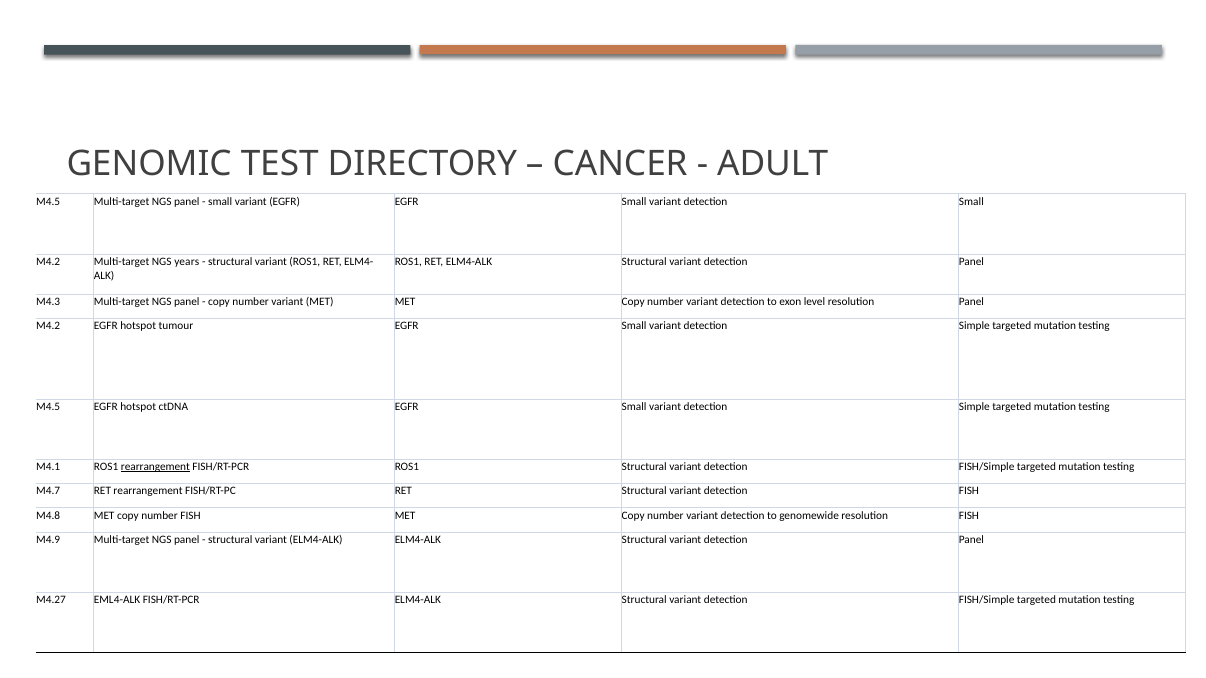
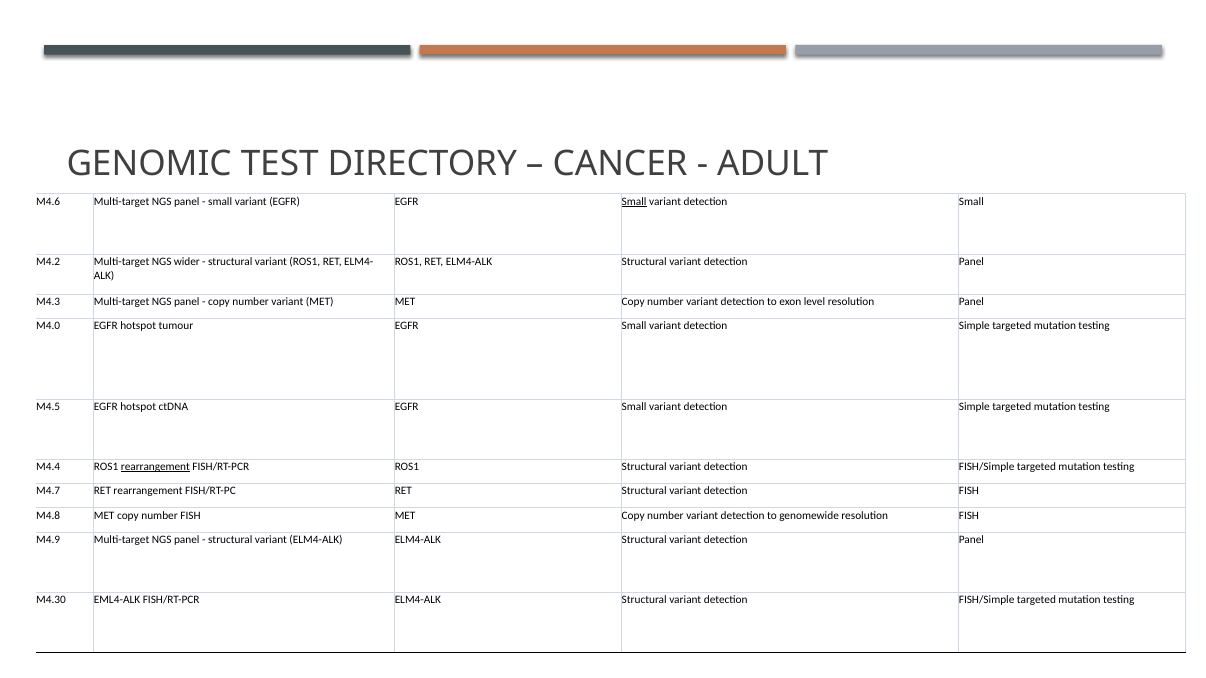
M4.5 at (48, 201): M4.5 -> M4.6
Small at (634, 201) underline: none -> present
years: years -> wider
M4.2 at (48, 326): M4.2 -> M4.0
M4.1: M4.1 -> M4.4
M4.27: M4.27 -> M4.30
